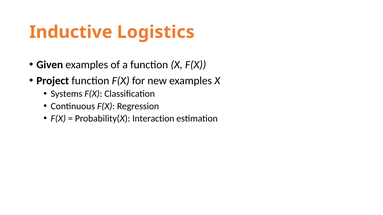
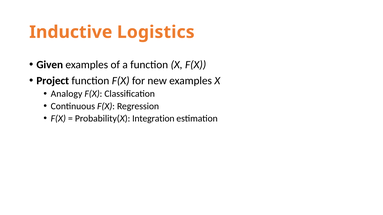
Systems: Systems -> Analogy
Interaction: Interaction -> Integration
